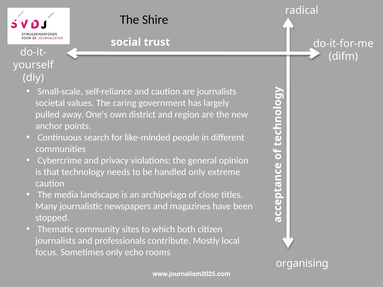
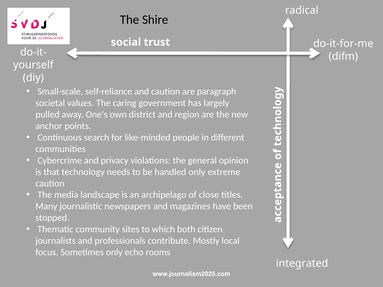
are journalists: journalists -> paragraph
organising: organising -> integrated
